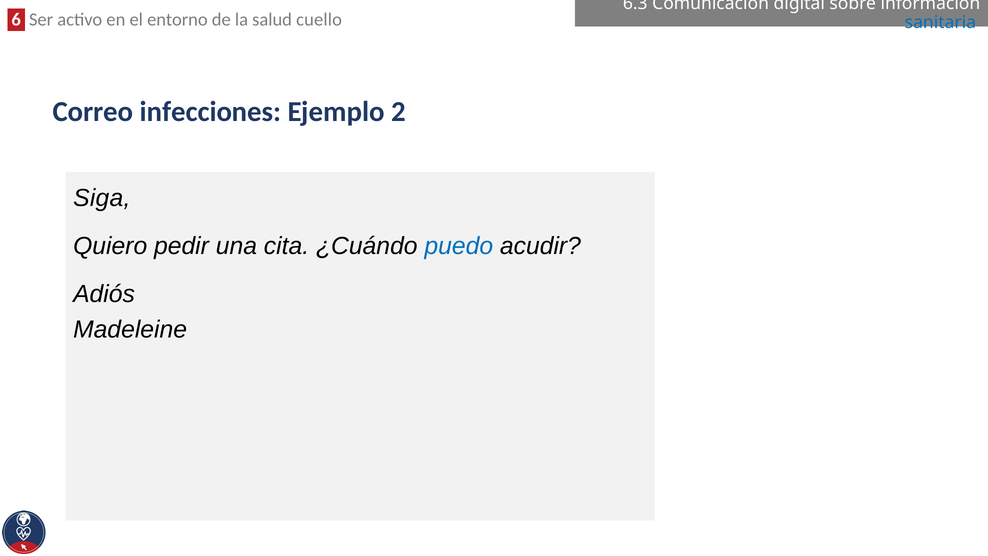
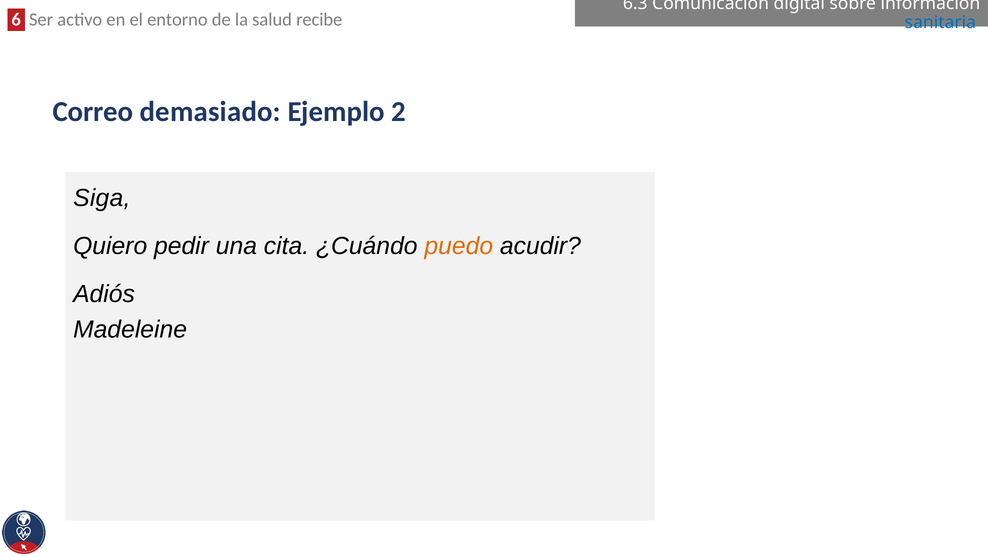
cuello: cuello -> recibe
infecciones: infecciones -> demasiado
puedo colour: blue -> orange
